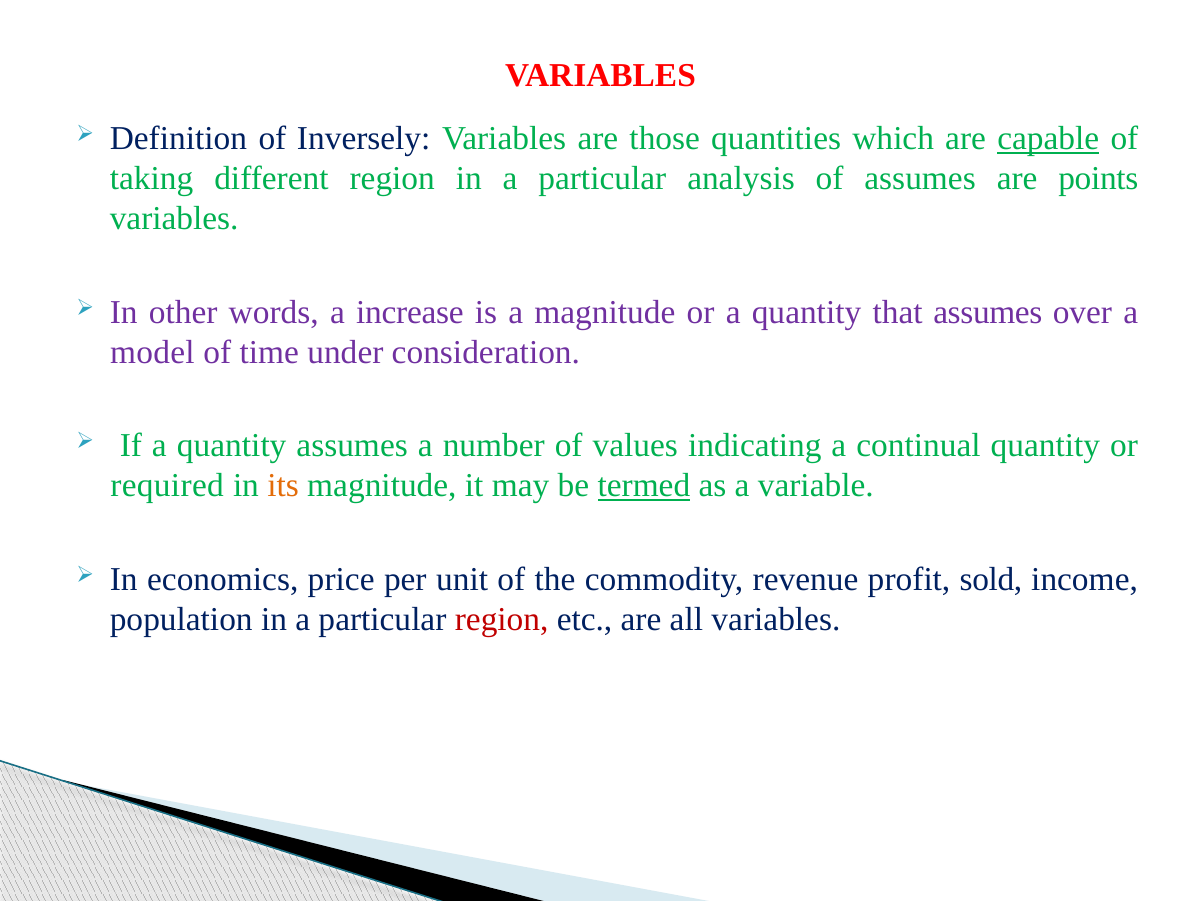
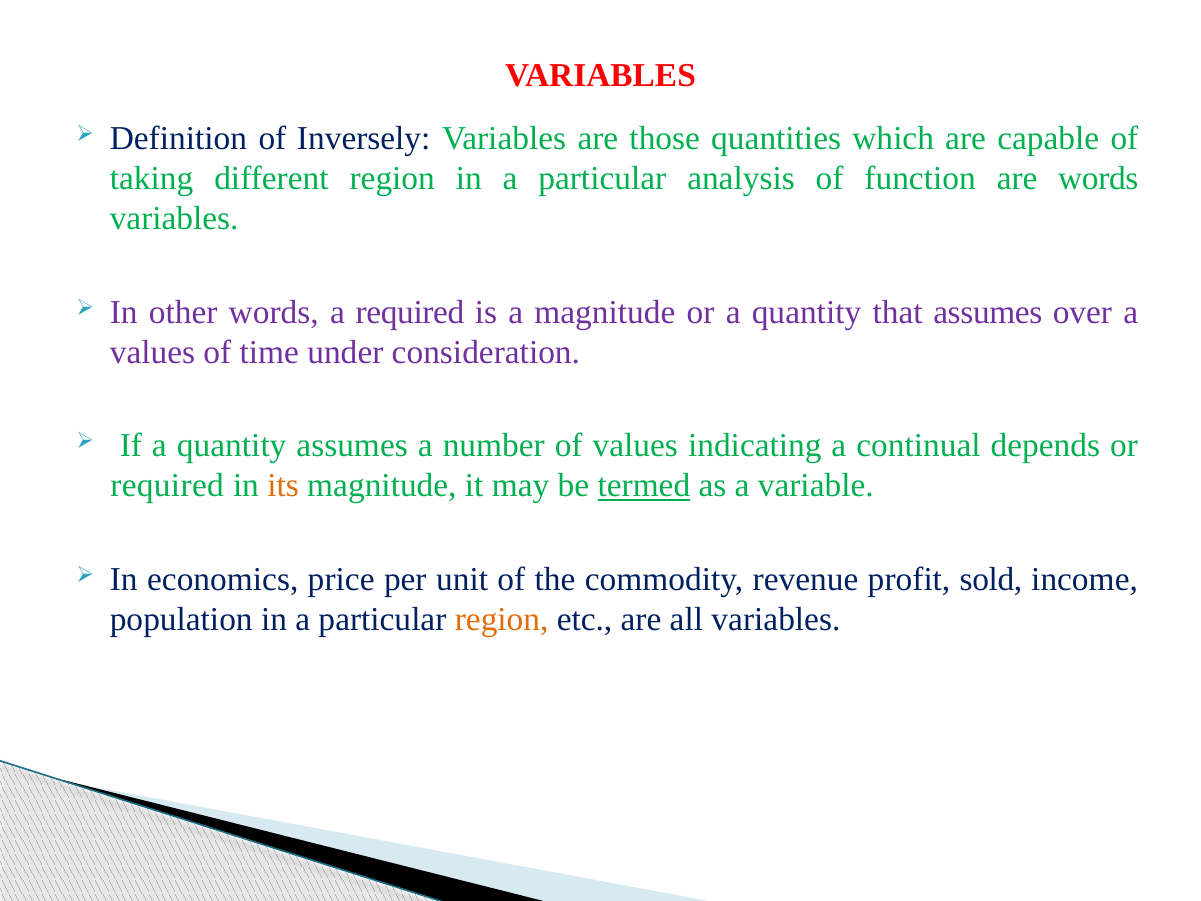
capable underline: present -> none
of assumes: assumes -> function
are points: points -> words
a increase: increase -> required
model at (152, 352): model -> values
continual quantity: quantity -> depends
region at (502, 619) colour: red -> orange
